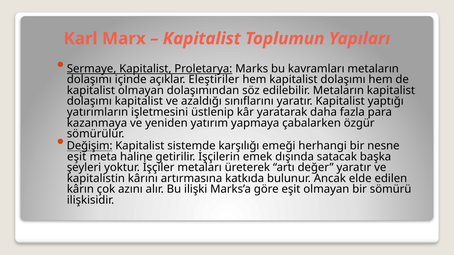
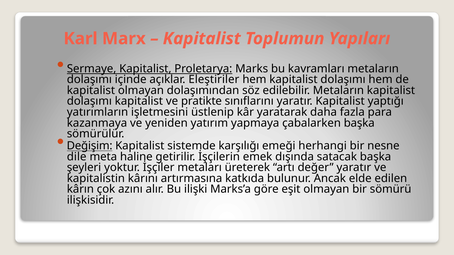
azaldığı: azaldığı -> pratikte
çabalarken özgür: özgür -> başka
eşit at (77, 157): eşit -> dile
